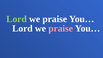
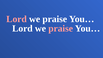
Lord at (17, 19) colour: light green -> pink
